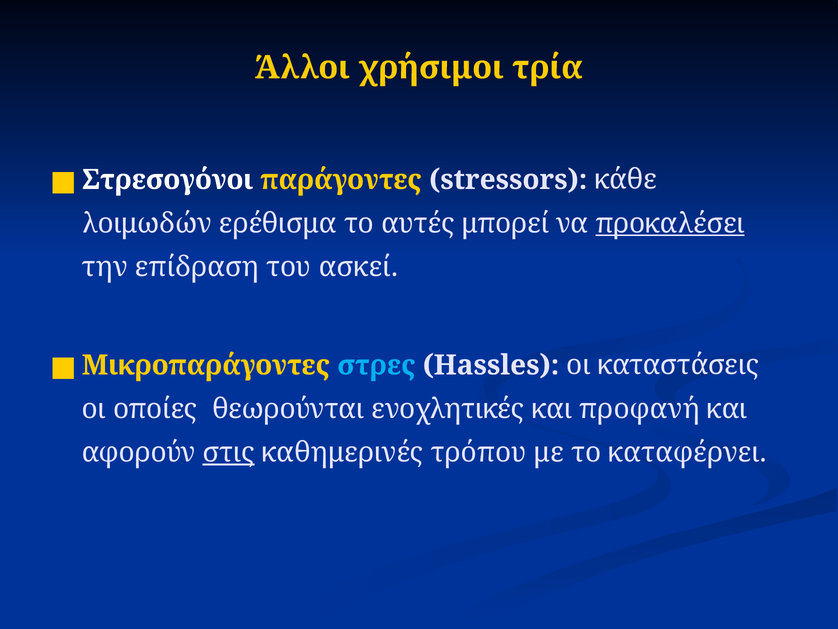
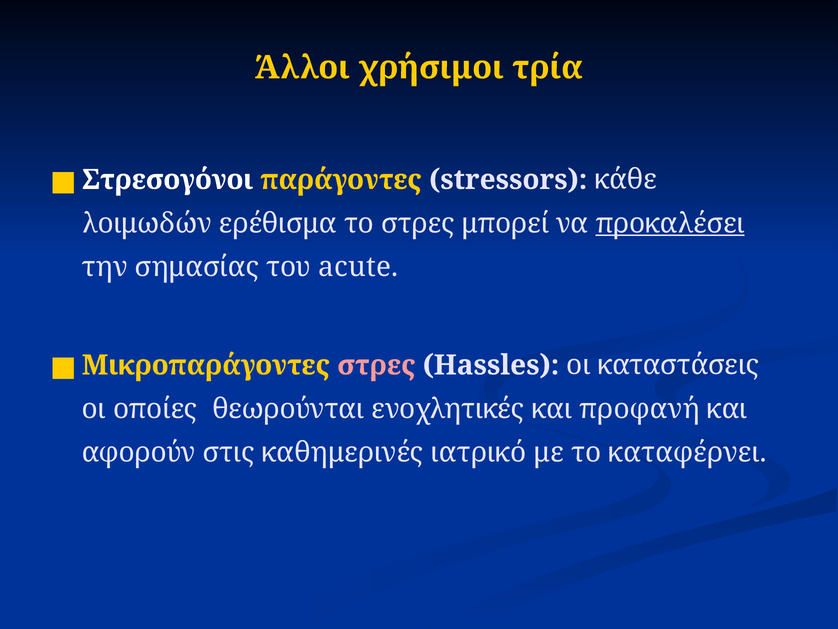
το αυτές: αυτές -> στρες
επίδραση: επίδραση -> σημασίας
ασκεί: ασκεί -> acute
στρες at (376, 365) colour: light blue -> pink
στις underline: present -> none
τρόπου: τρόπου -> ιατρικό
